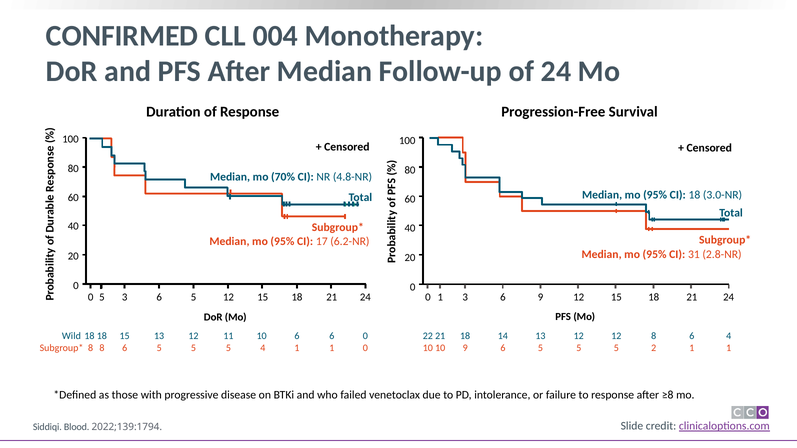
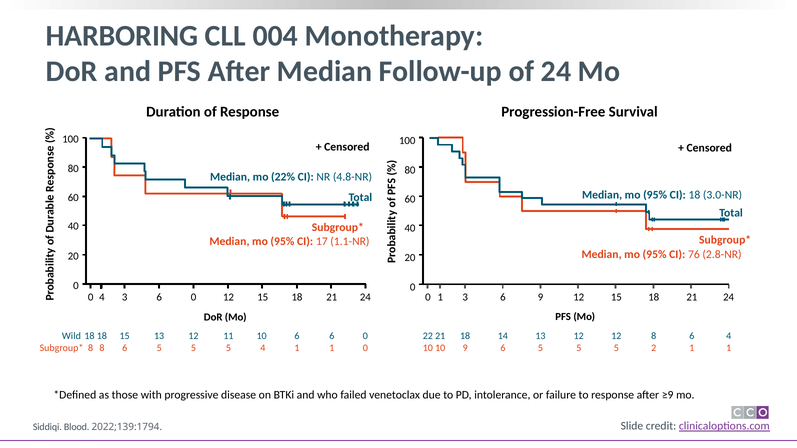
CONFIRMED: CONFIRMED -> HARBORING
70%: 70% -> 22%
6.2-NR: 6.2-NR -> 1.1-NR
31: 31 -> 76
0 5: 5 -> 4
6 5: 5 -> 0
≥8: ≥8 -> ≥9
